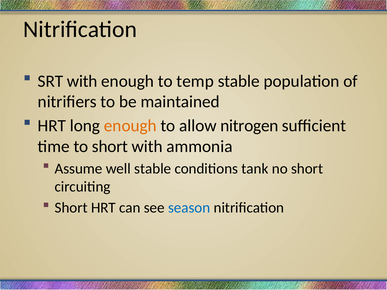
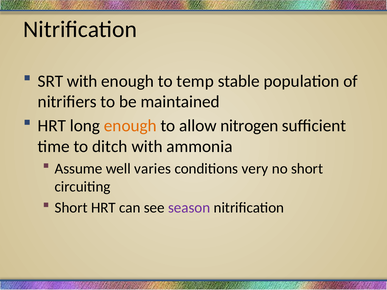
to short: short -> ditch
well stable: stable -> varies
tank: tank -> very
season colour: blue -> purple
